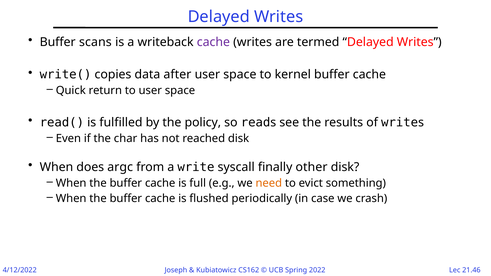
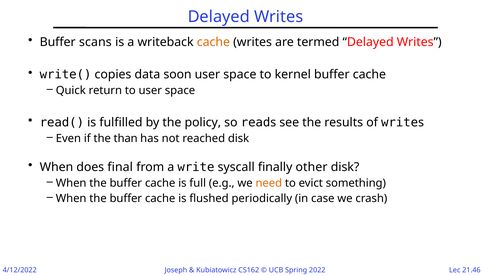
cache at (213, 42) colour: purple -> orange
after: after -> soon
char: char -> than
argc: argc -> final
